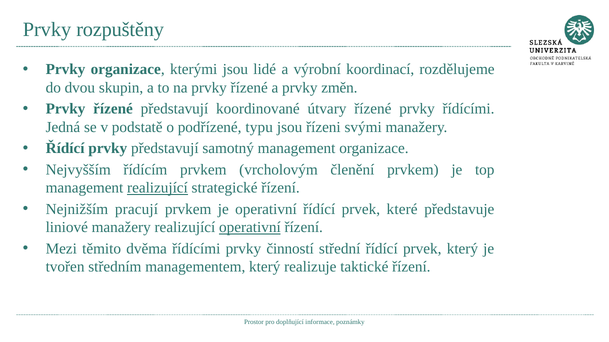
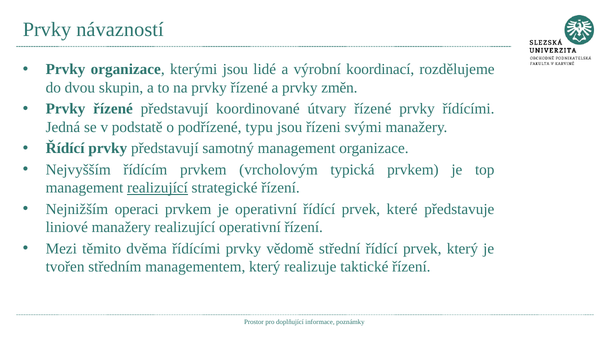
rozpuštěny: rozpuštěny -> návazností
členění: členění -> typická
pracují: pracují -> operaci
operativní at (250, 228) underline: present -> none
činností: činností -> vědomě
